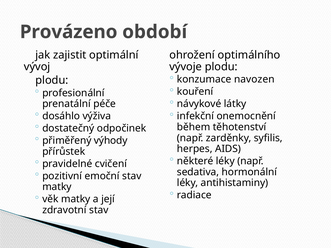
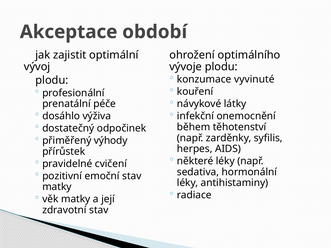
Provázeno: Provázeno -> Akceptace
navozen: navozen -> vyvinuté
